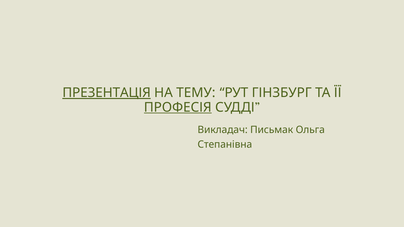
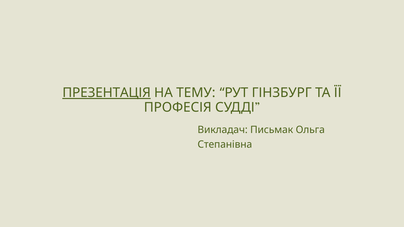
ПРОФЕСІЯ underline: present -> none
